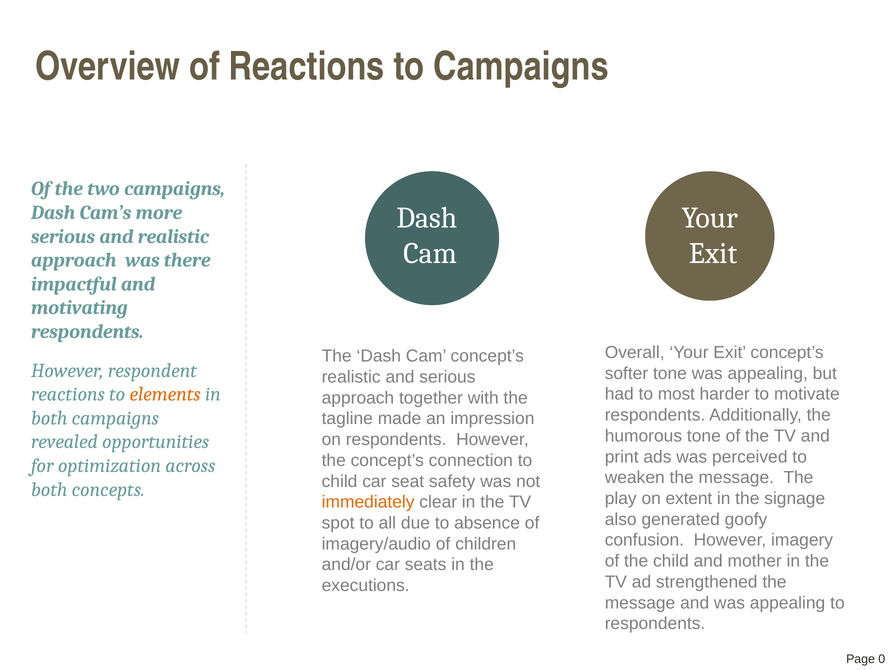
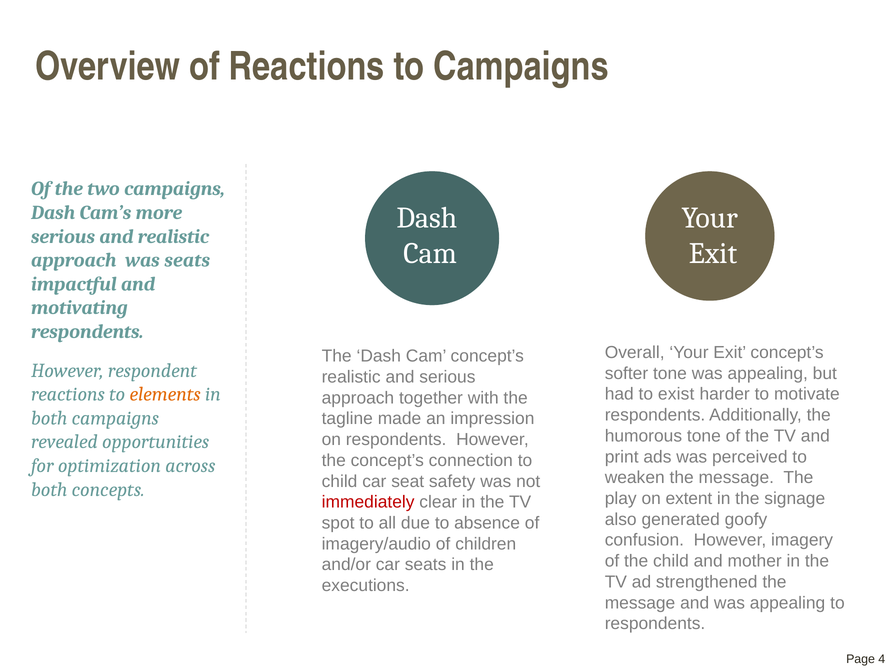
was there: there -> seats
most: most -> exist
immediately colour: orange -> red
0: 0 -> 4
